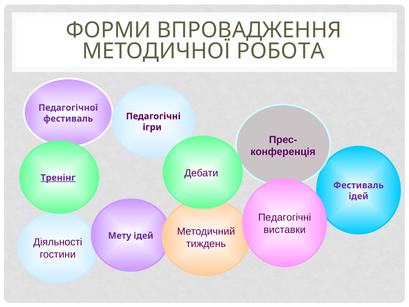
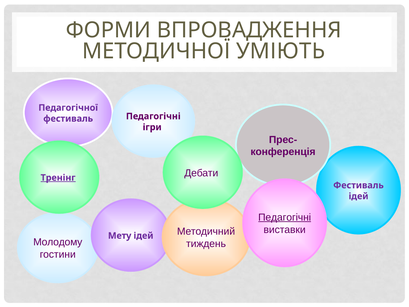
РОБОТА: РОБОТА -> УМІЮТЬ
Педагогічні at (285, 217) underline: none -> present
Діяльності: Діяльності -> Молодому
